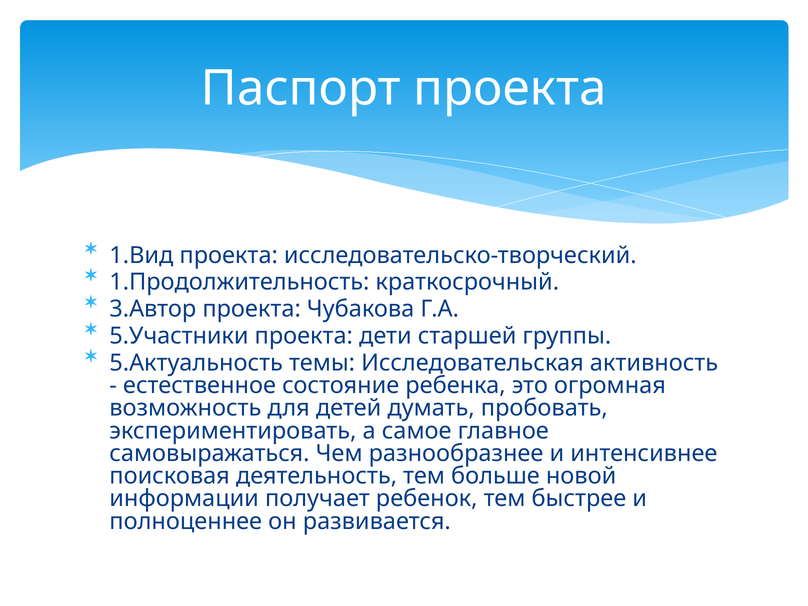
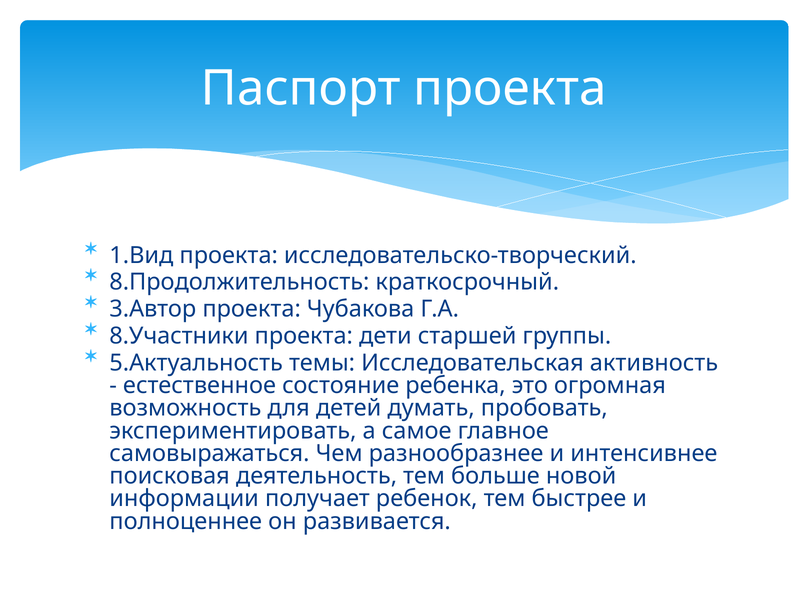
1.Продолжительность: 1.Продолжительность -> 8.Продолжительность
5.Участники: 5.Участники -> 8.Участники
